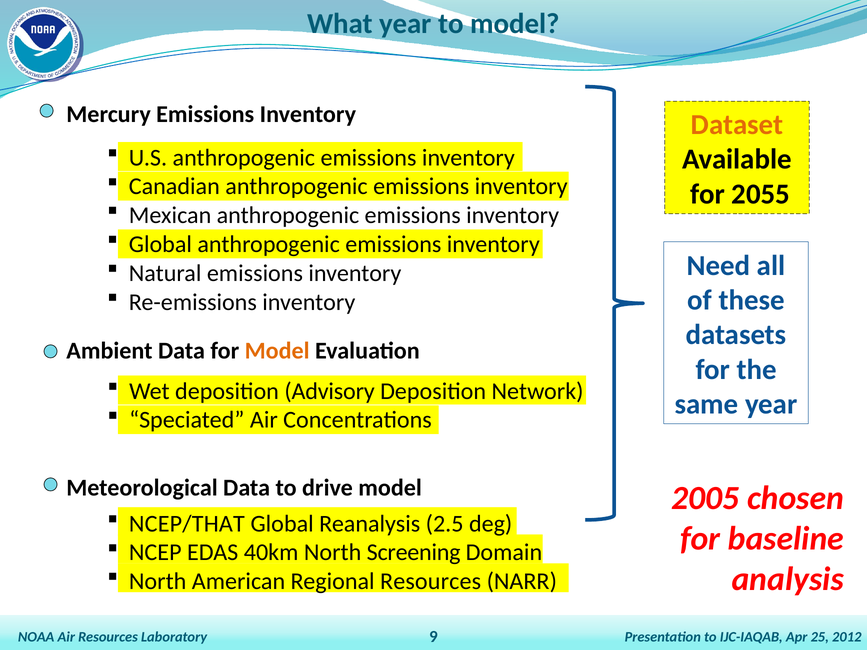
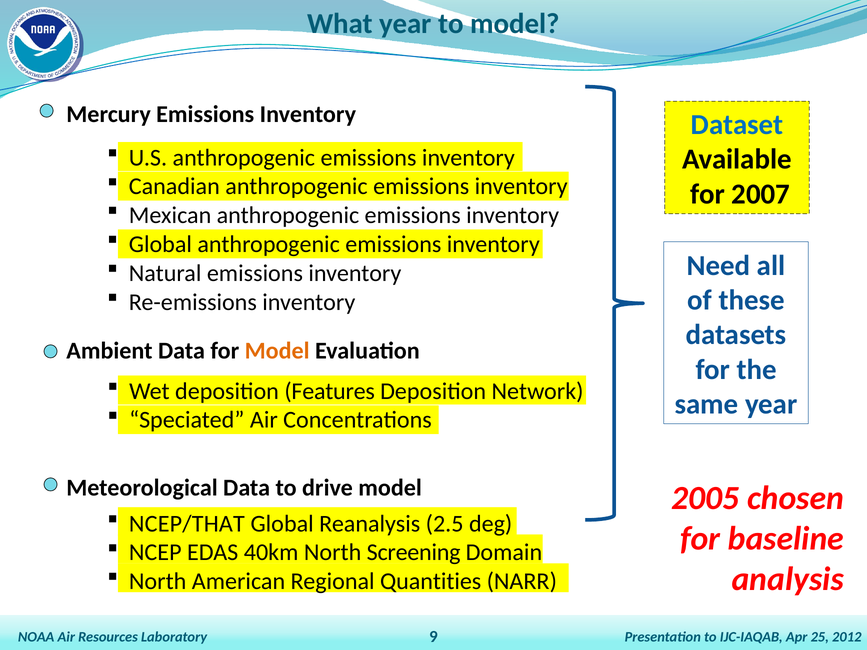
Dataset colour: orange -> blue
2055: 2055 -> 2007
Advisory: Advisory -> Features
Regional Resources: Resources -> Quantities
